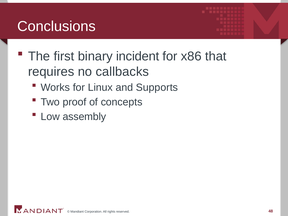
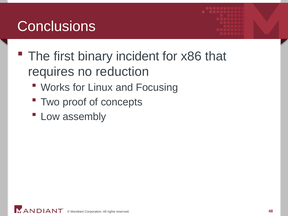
callbacks: callbacks -> reduction
Supports: Supports -> Focusing
